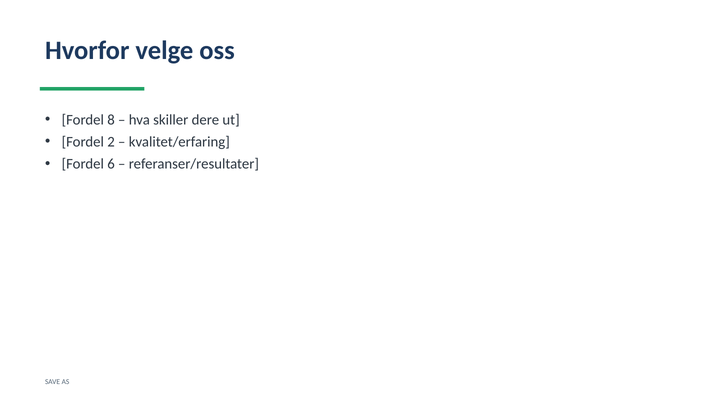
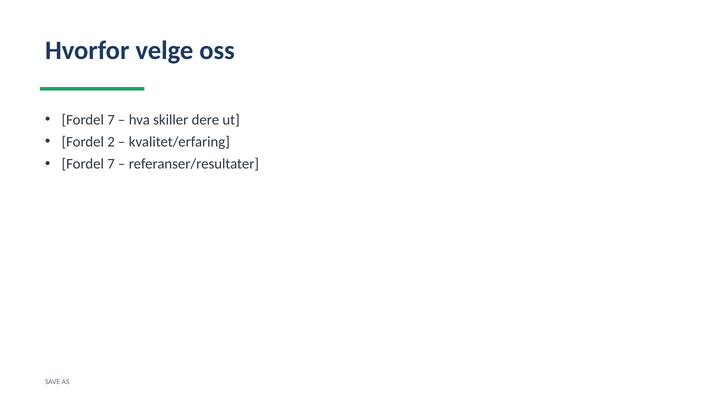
8 at (111, 120): 8 -> 7
6 at (111, 164): 6 -> 7
